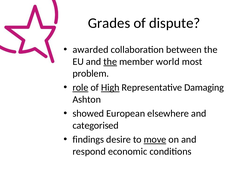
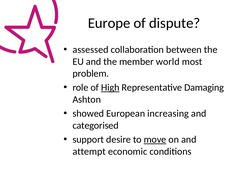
Grades: Grades -> Europe
awarded: awarded -> assessed
the at (110, 62) underline: present -> none
role underline: present -> none
elsewhere: elsewhere -> increasing
findings: findings -> support
respond: respond -> attempt
